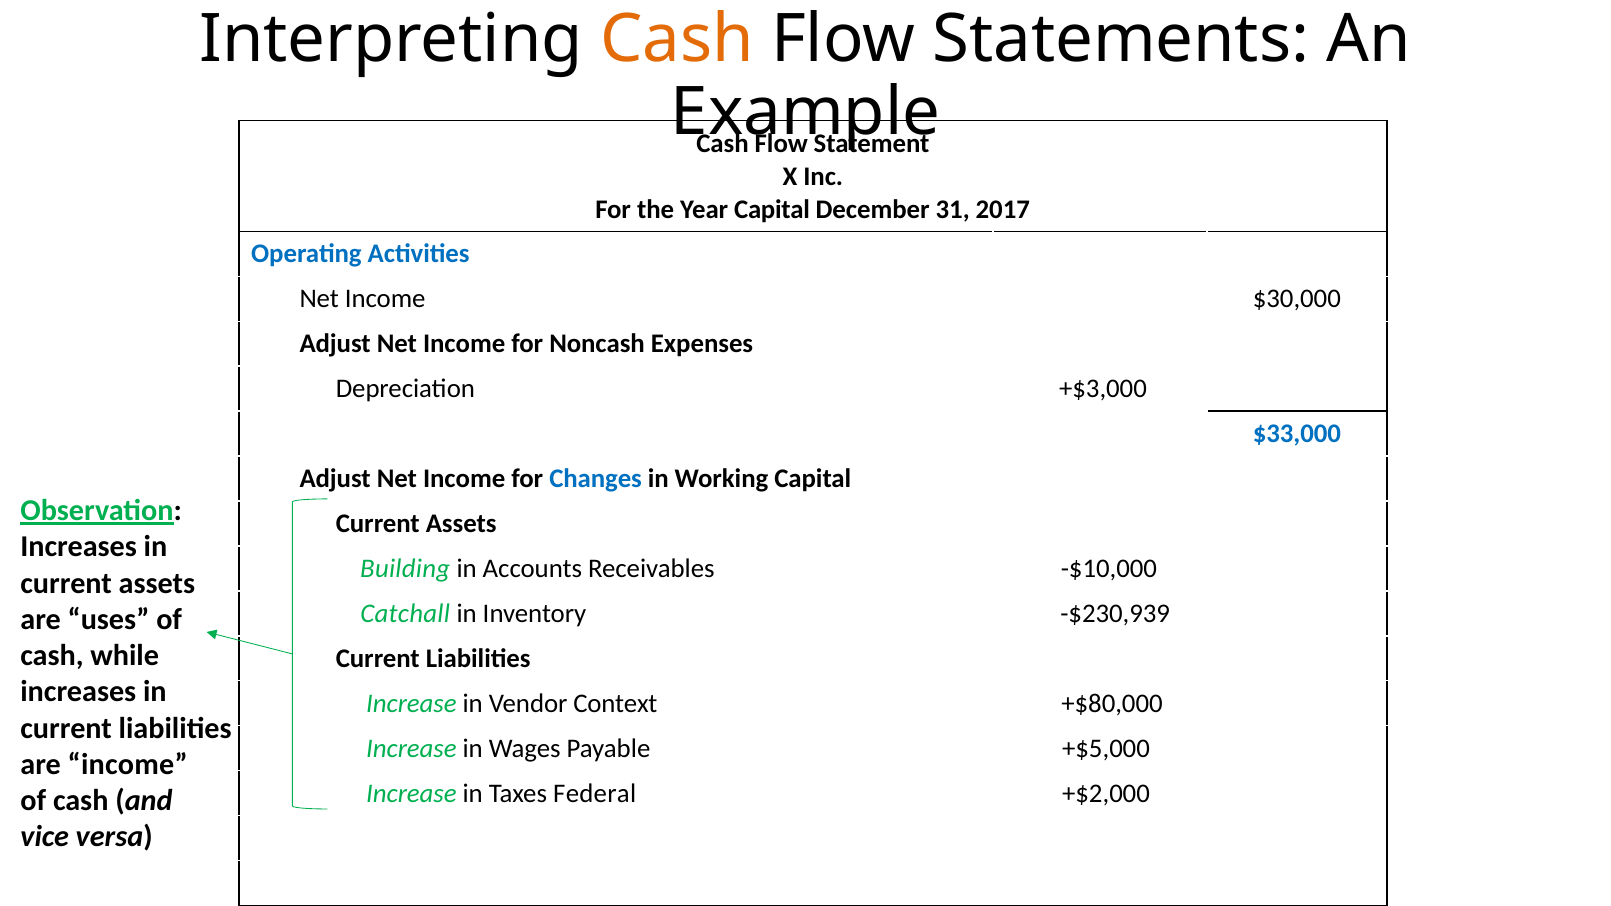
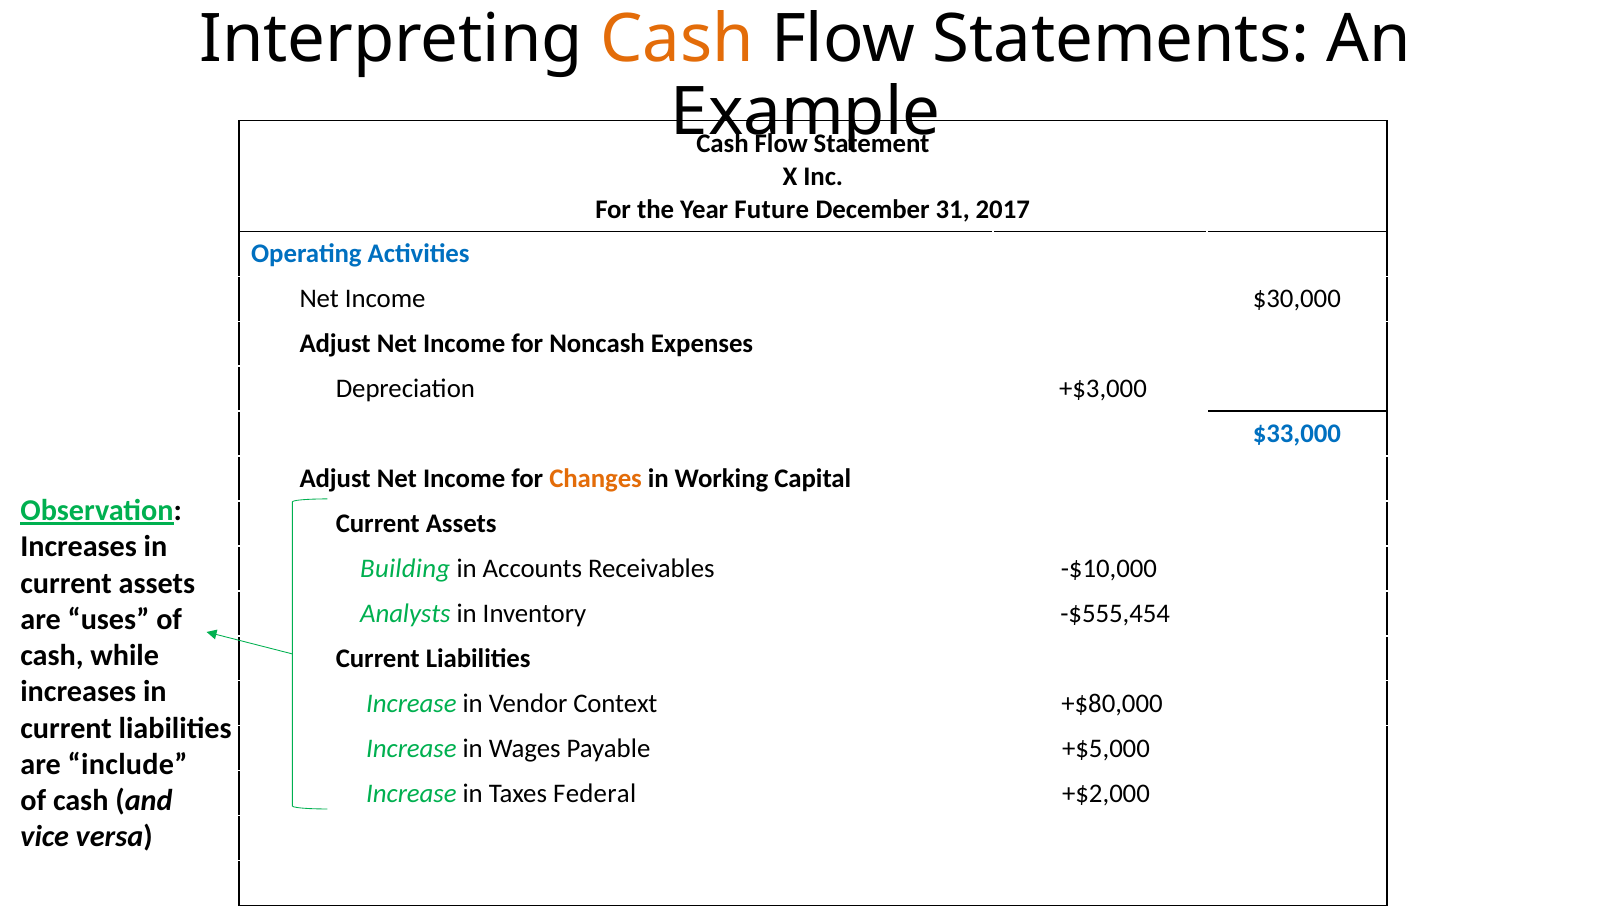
Year Capital: Capital -> Future
Changes colour: blue -> orange
Catchall: Catchall -> Analysts
-$230,939: -$230,939 -> -$555,454
are income: income -> include
